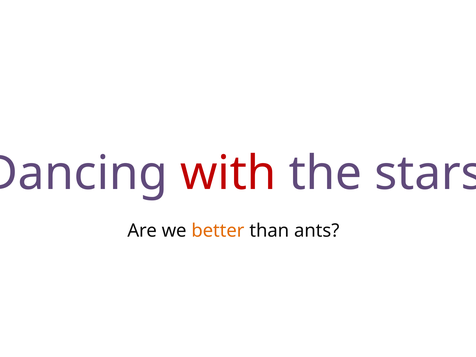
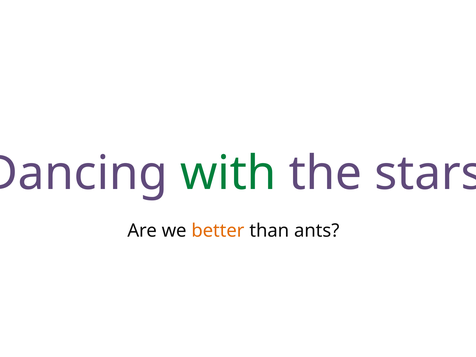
with colour: red -> green
